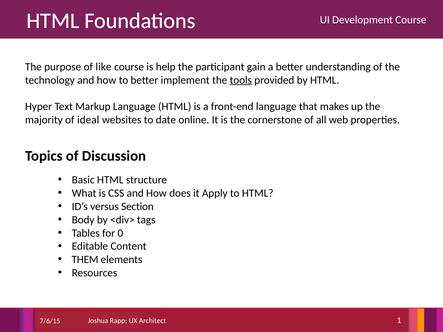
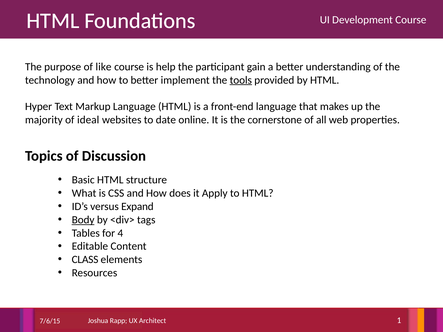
Section: Section -> Expand
Body underline: none -> present
0: 0 -> 4
THEM: THEM -> CLASS
